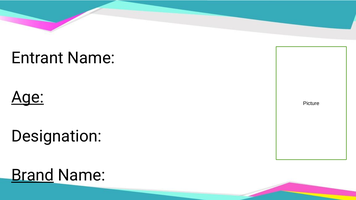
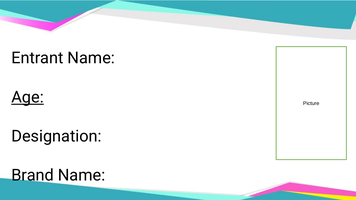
Brand underline: present -> none
